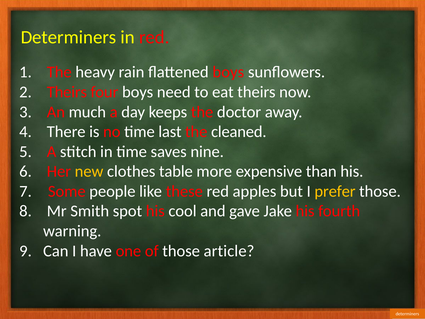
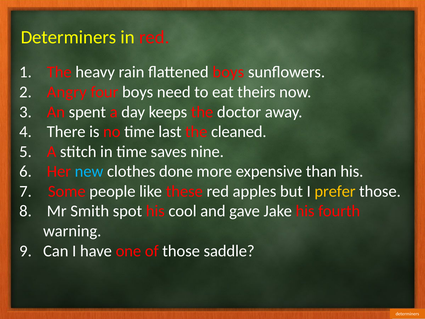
Theirs at (67, 92): Theirs -> Angry
much: much -> spent
new colour: yellow -> light blue
table: table -> done
article: article -> saddle
